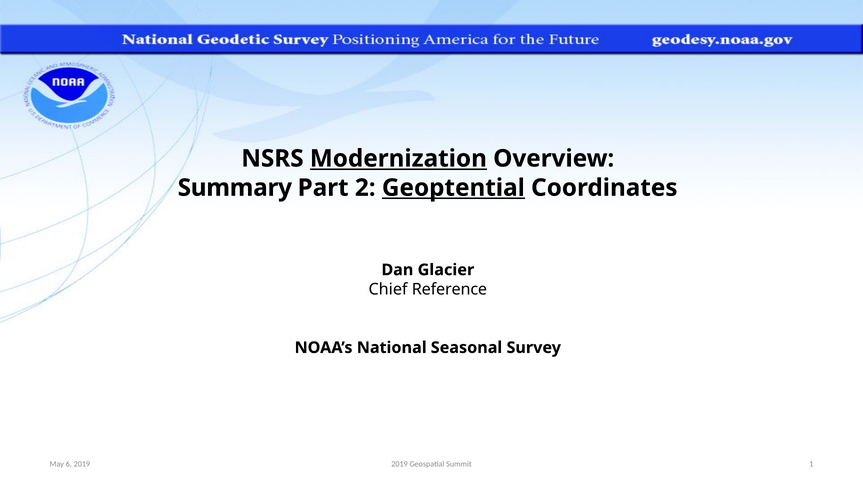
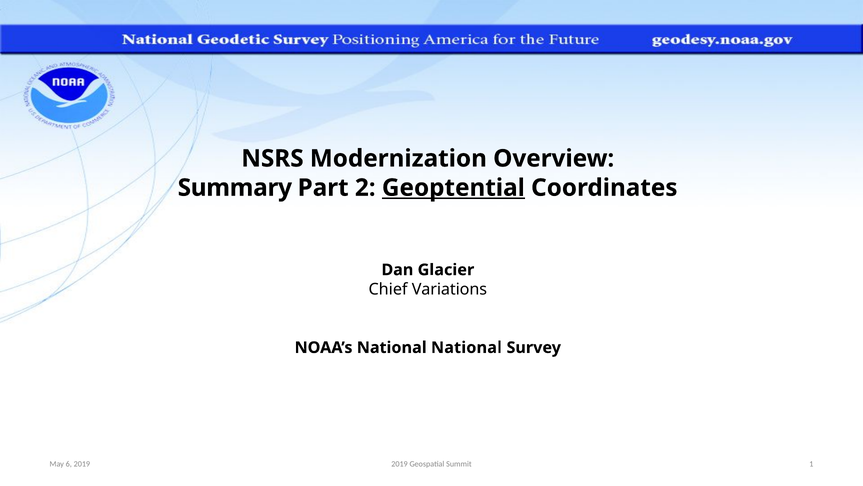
Modernization underline: present -> none
Reference: Reference -> Variations
National Seasonal: Seasonal -> National
